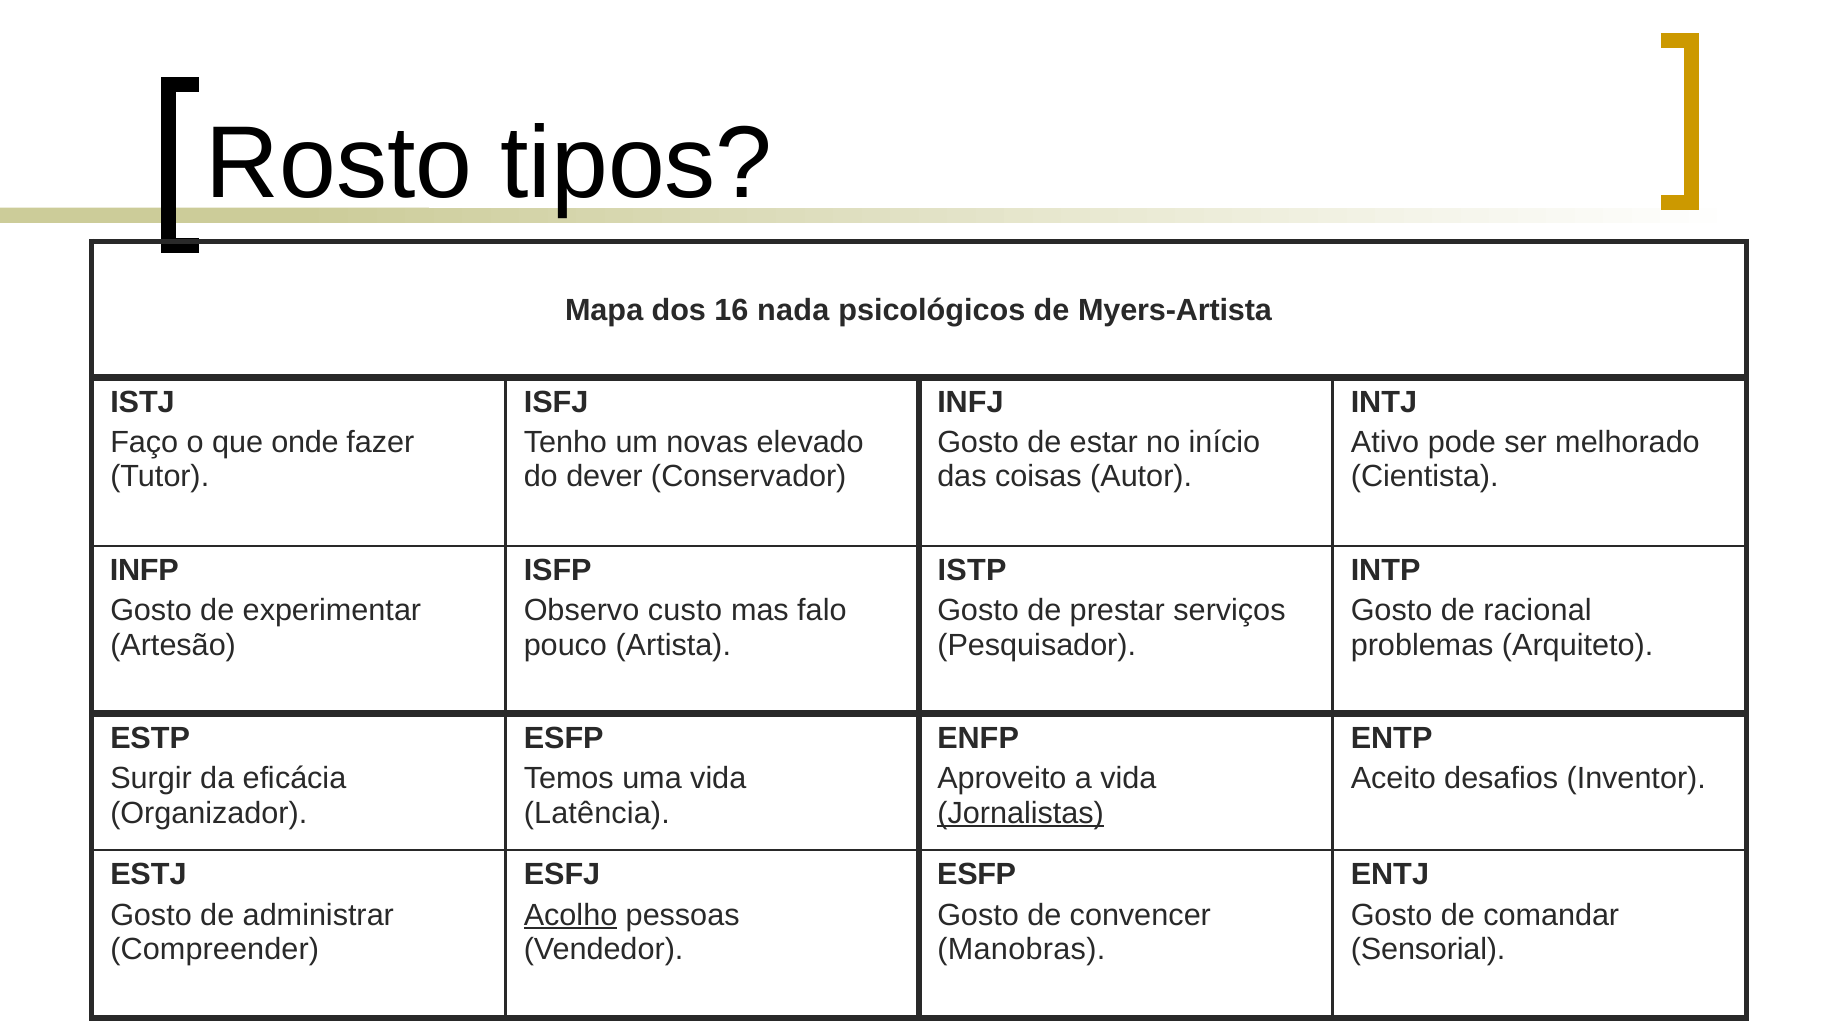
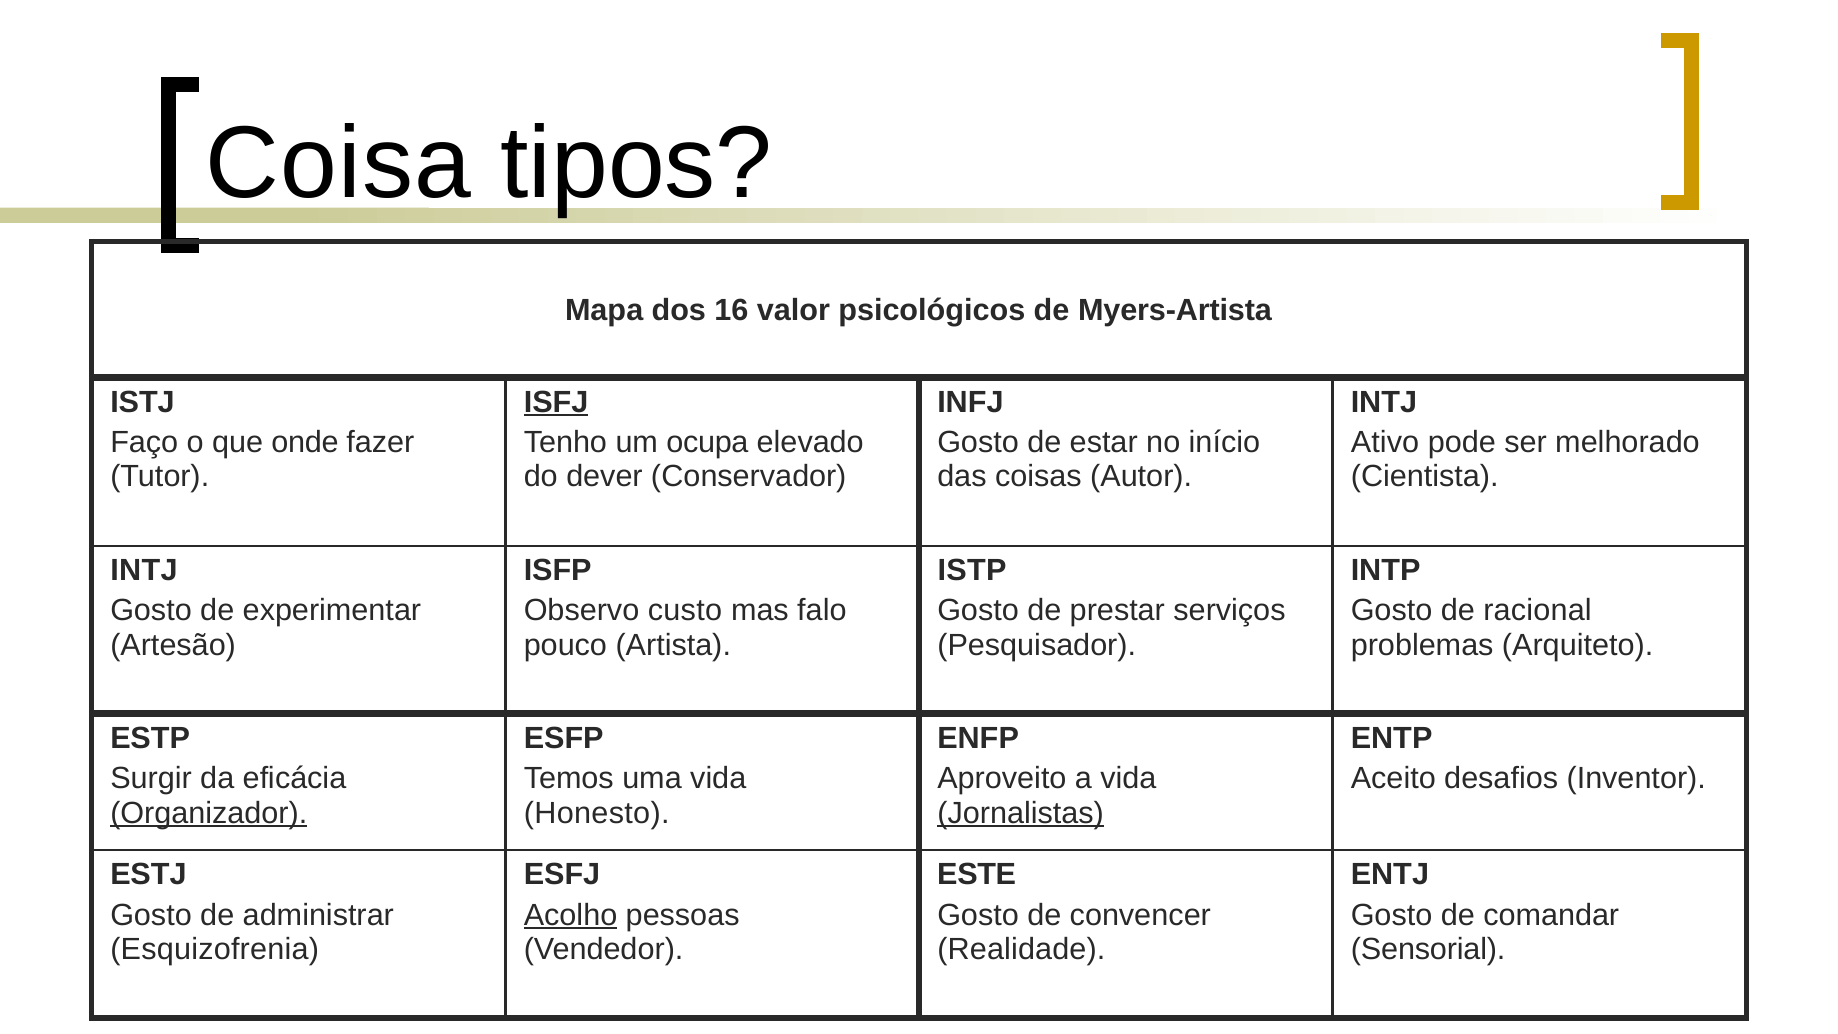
Rosto: Rosto -> Coisa
nada: nada -> valor
ISFJ underline: none -> present
novas: novas -> ocupa
INFP at (144, 570): INFP -> INTJ
Organizador underline: none -> present
Latência: Latência -> Honesto
ESFP at (977, 874): ESFP -> ESTE
Compreender: Compreender -> Esquizofrenia
Manobras: Manobras -> Realidade
